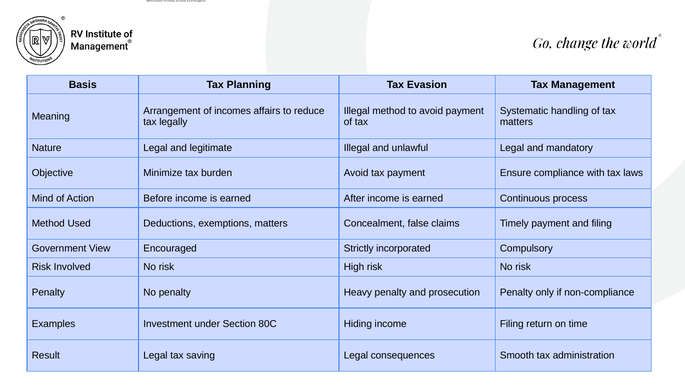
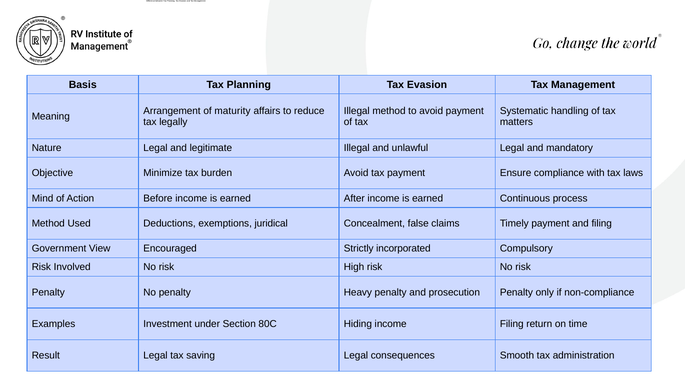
incomes: incomes -> maturity
exemptions matters: matters -> juridical
